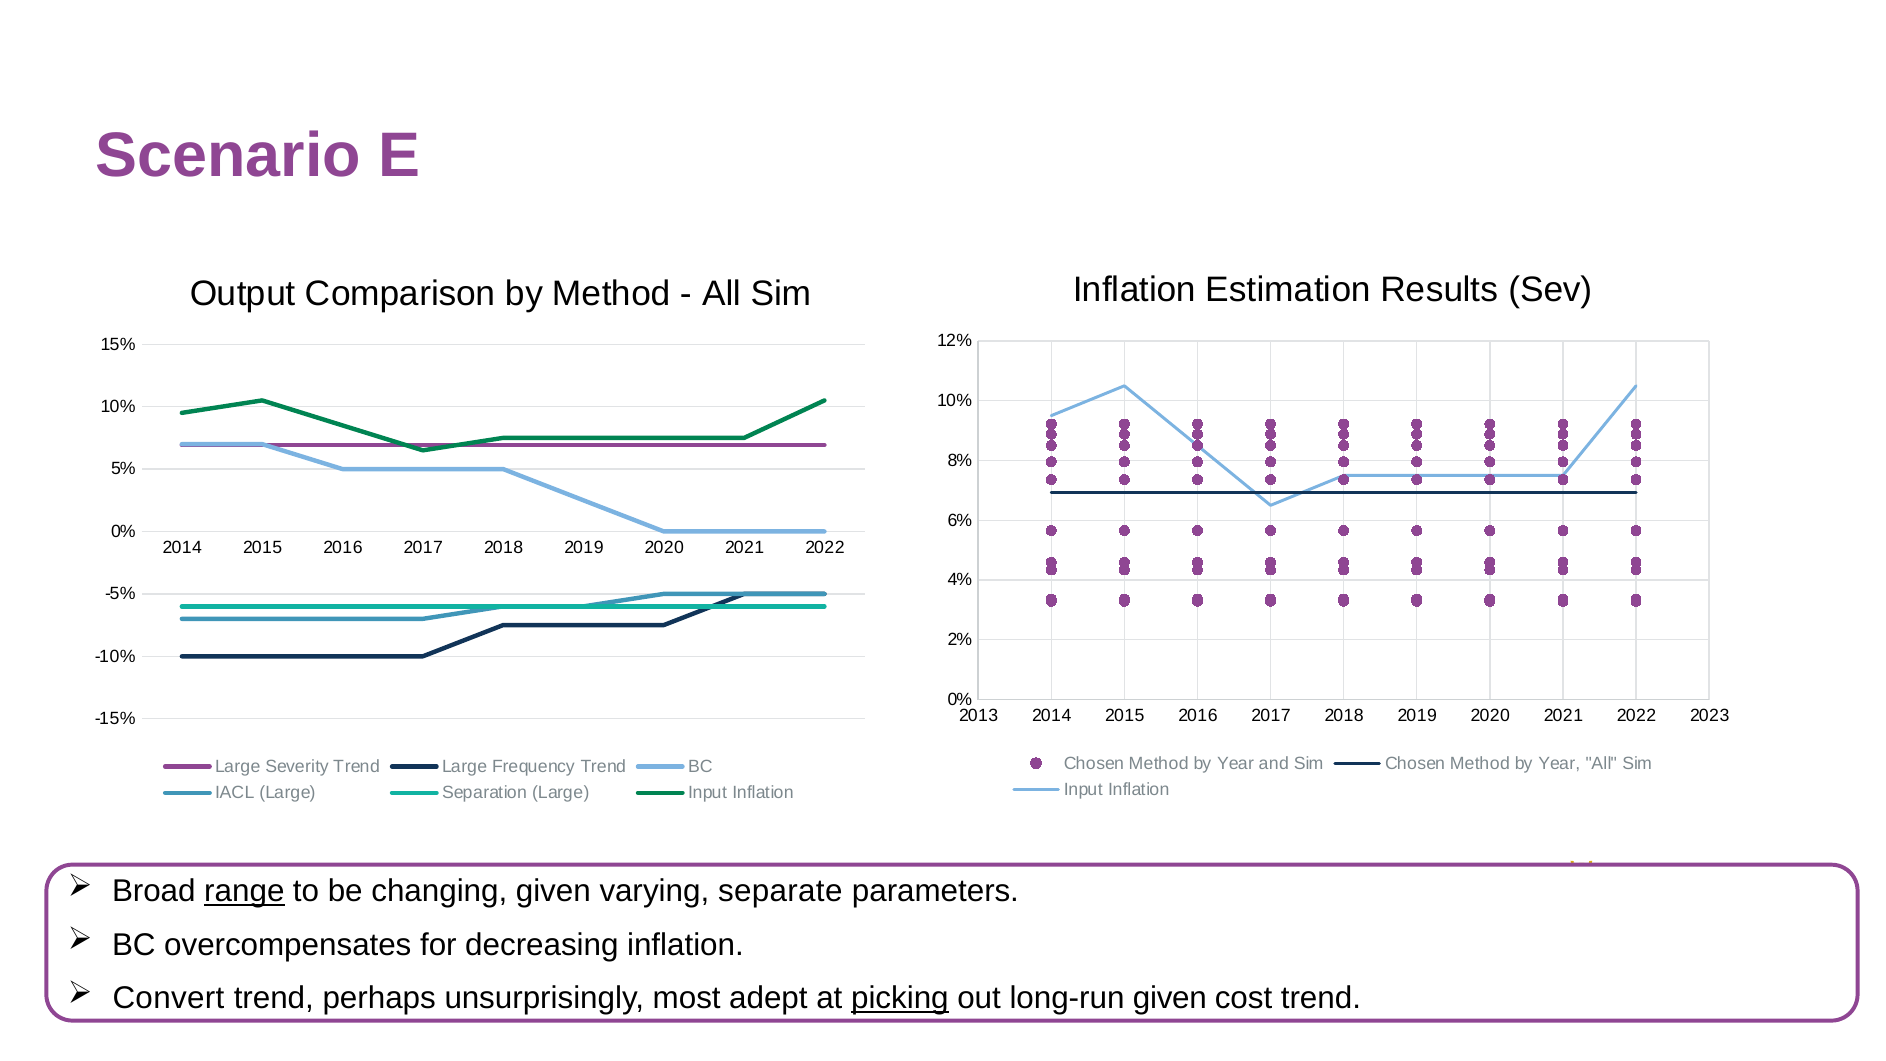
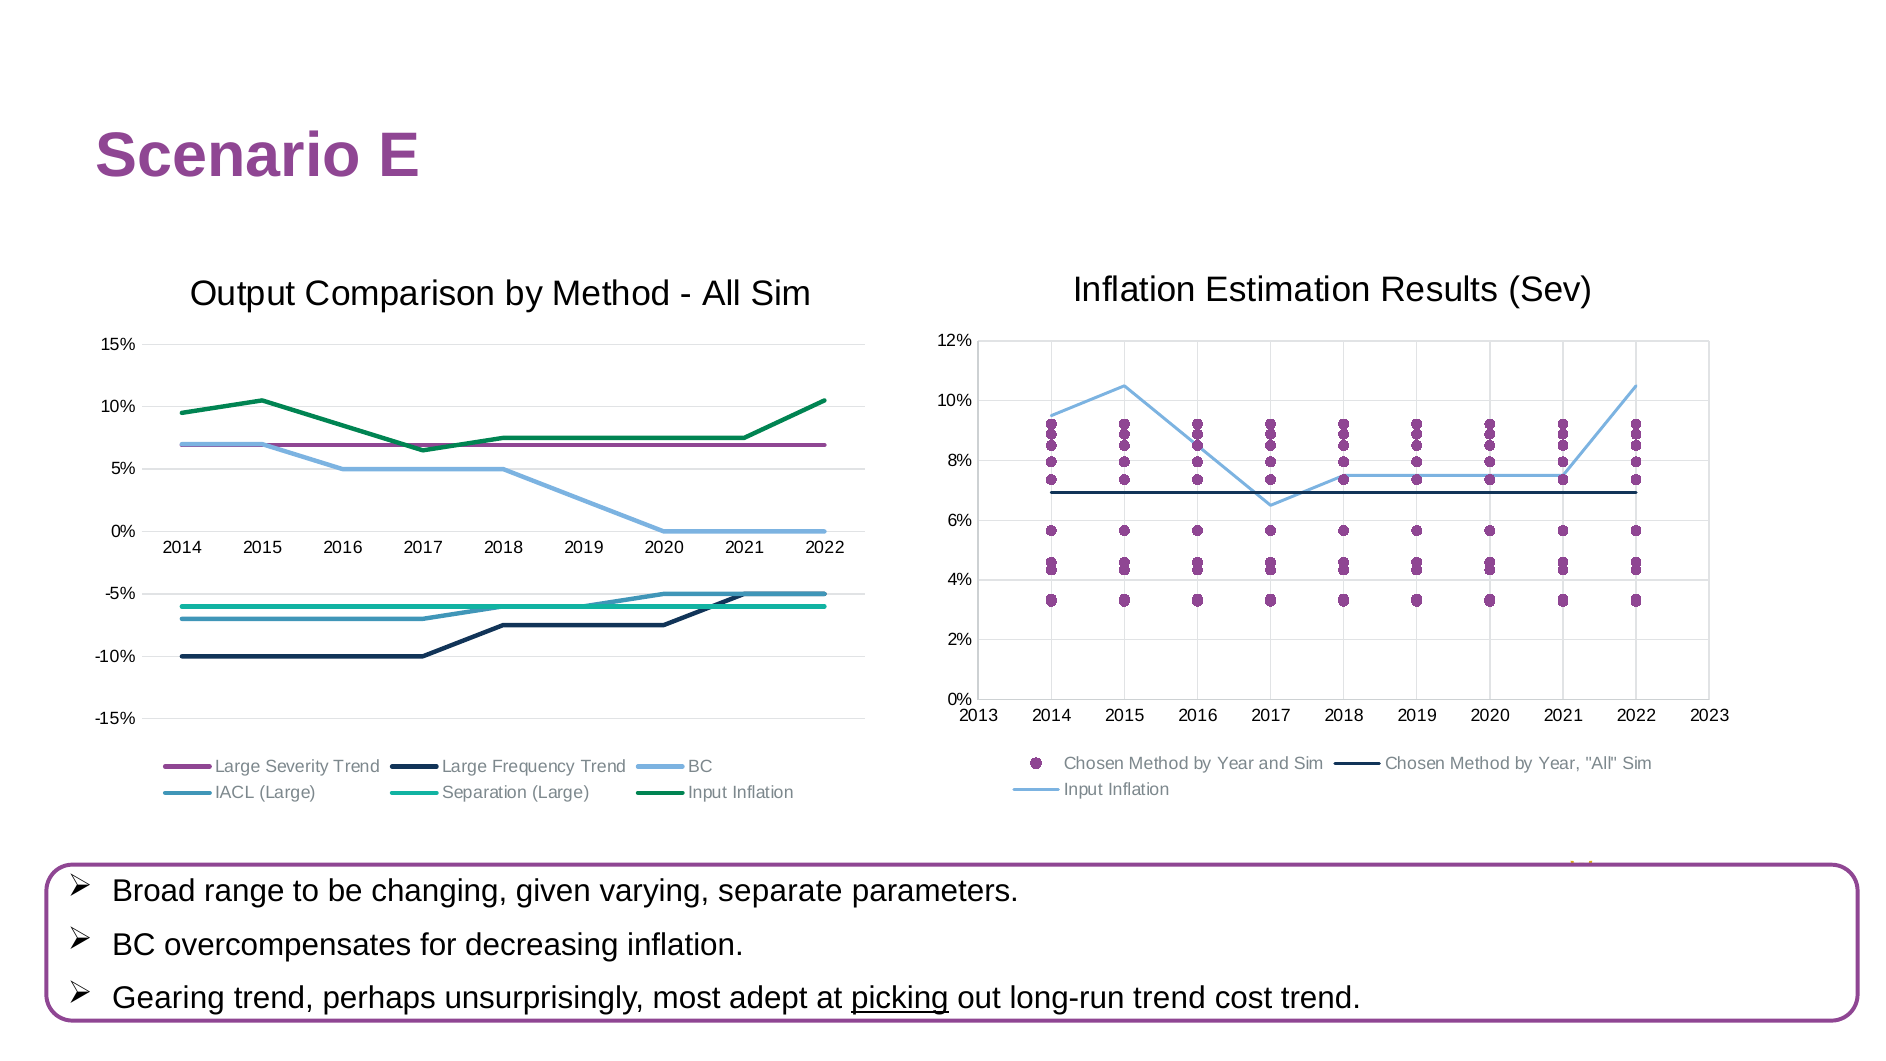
range underline: present -> none
Convert: Convert -> Gearing
long-run given: given -> trend
